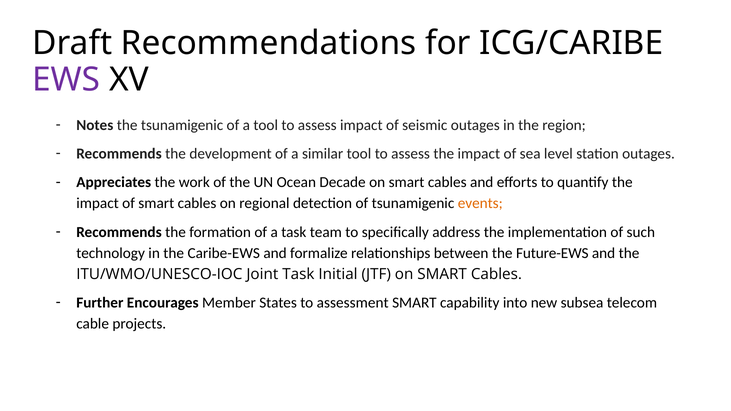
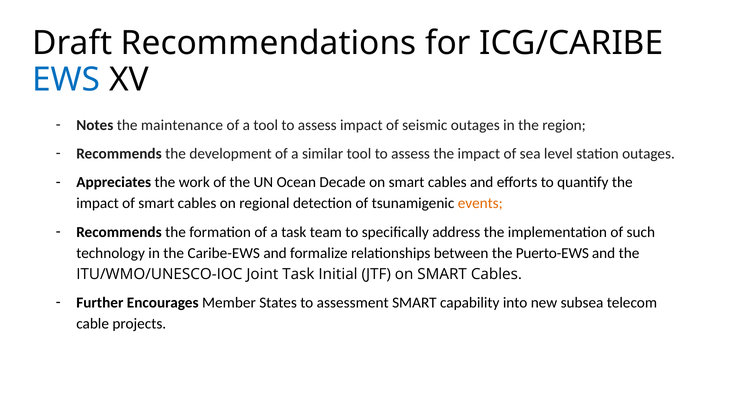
EWS colour: purple -> blue
the tsunamigenic: tsunamigenic -> maintenance
Future-EWS: Future-EWS -> Puerto-EWS
